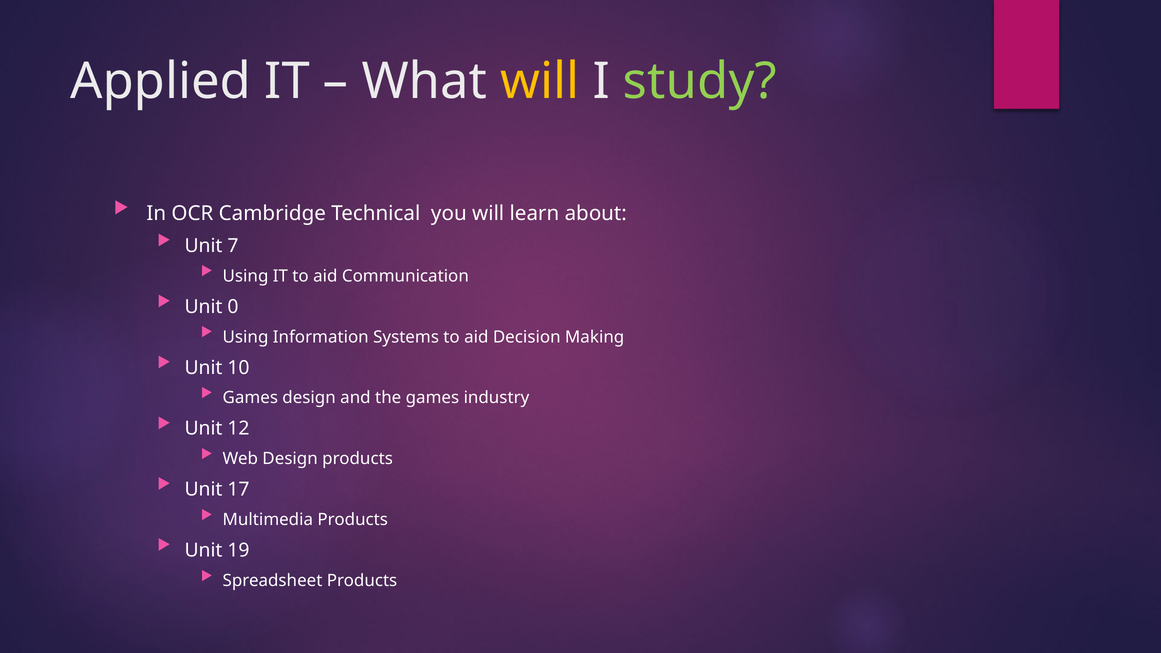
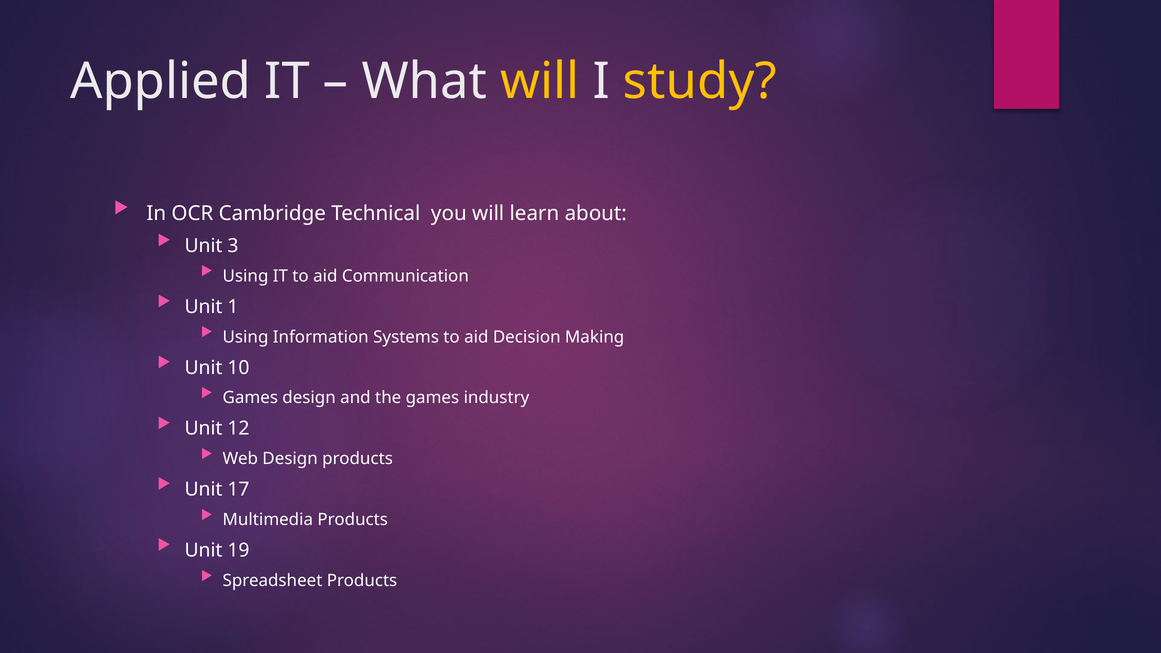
study colour: light green -> yellow
7: 7 -> 3
0: 0 -> 1
